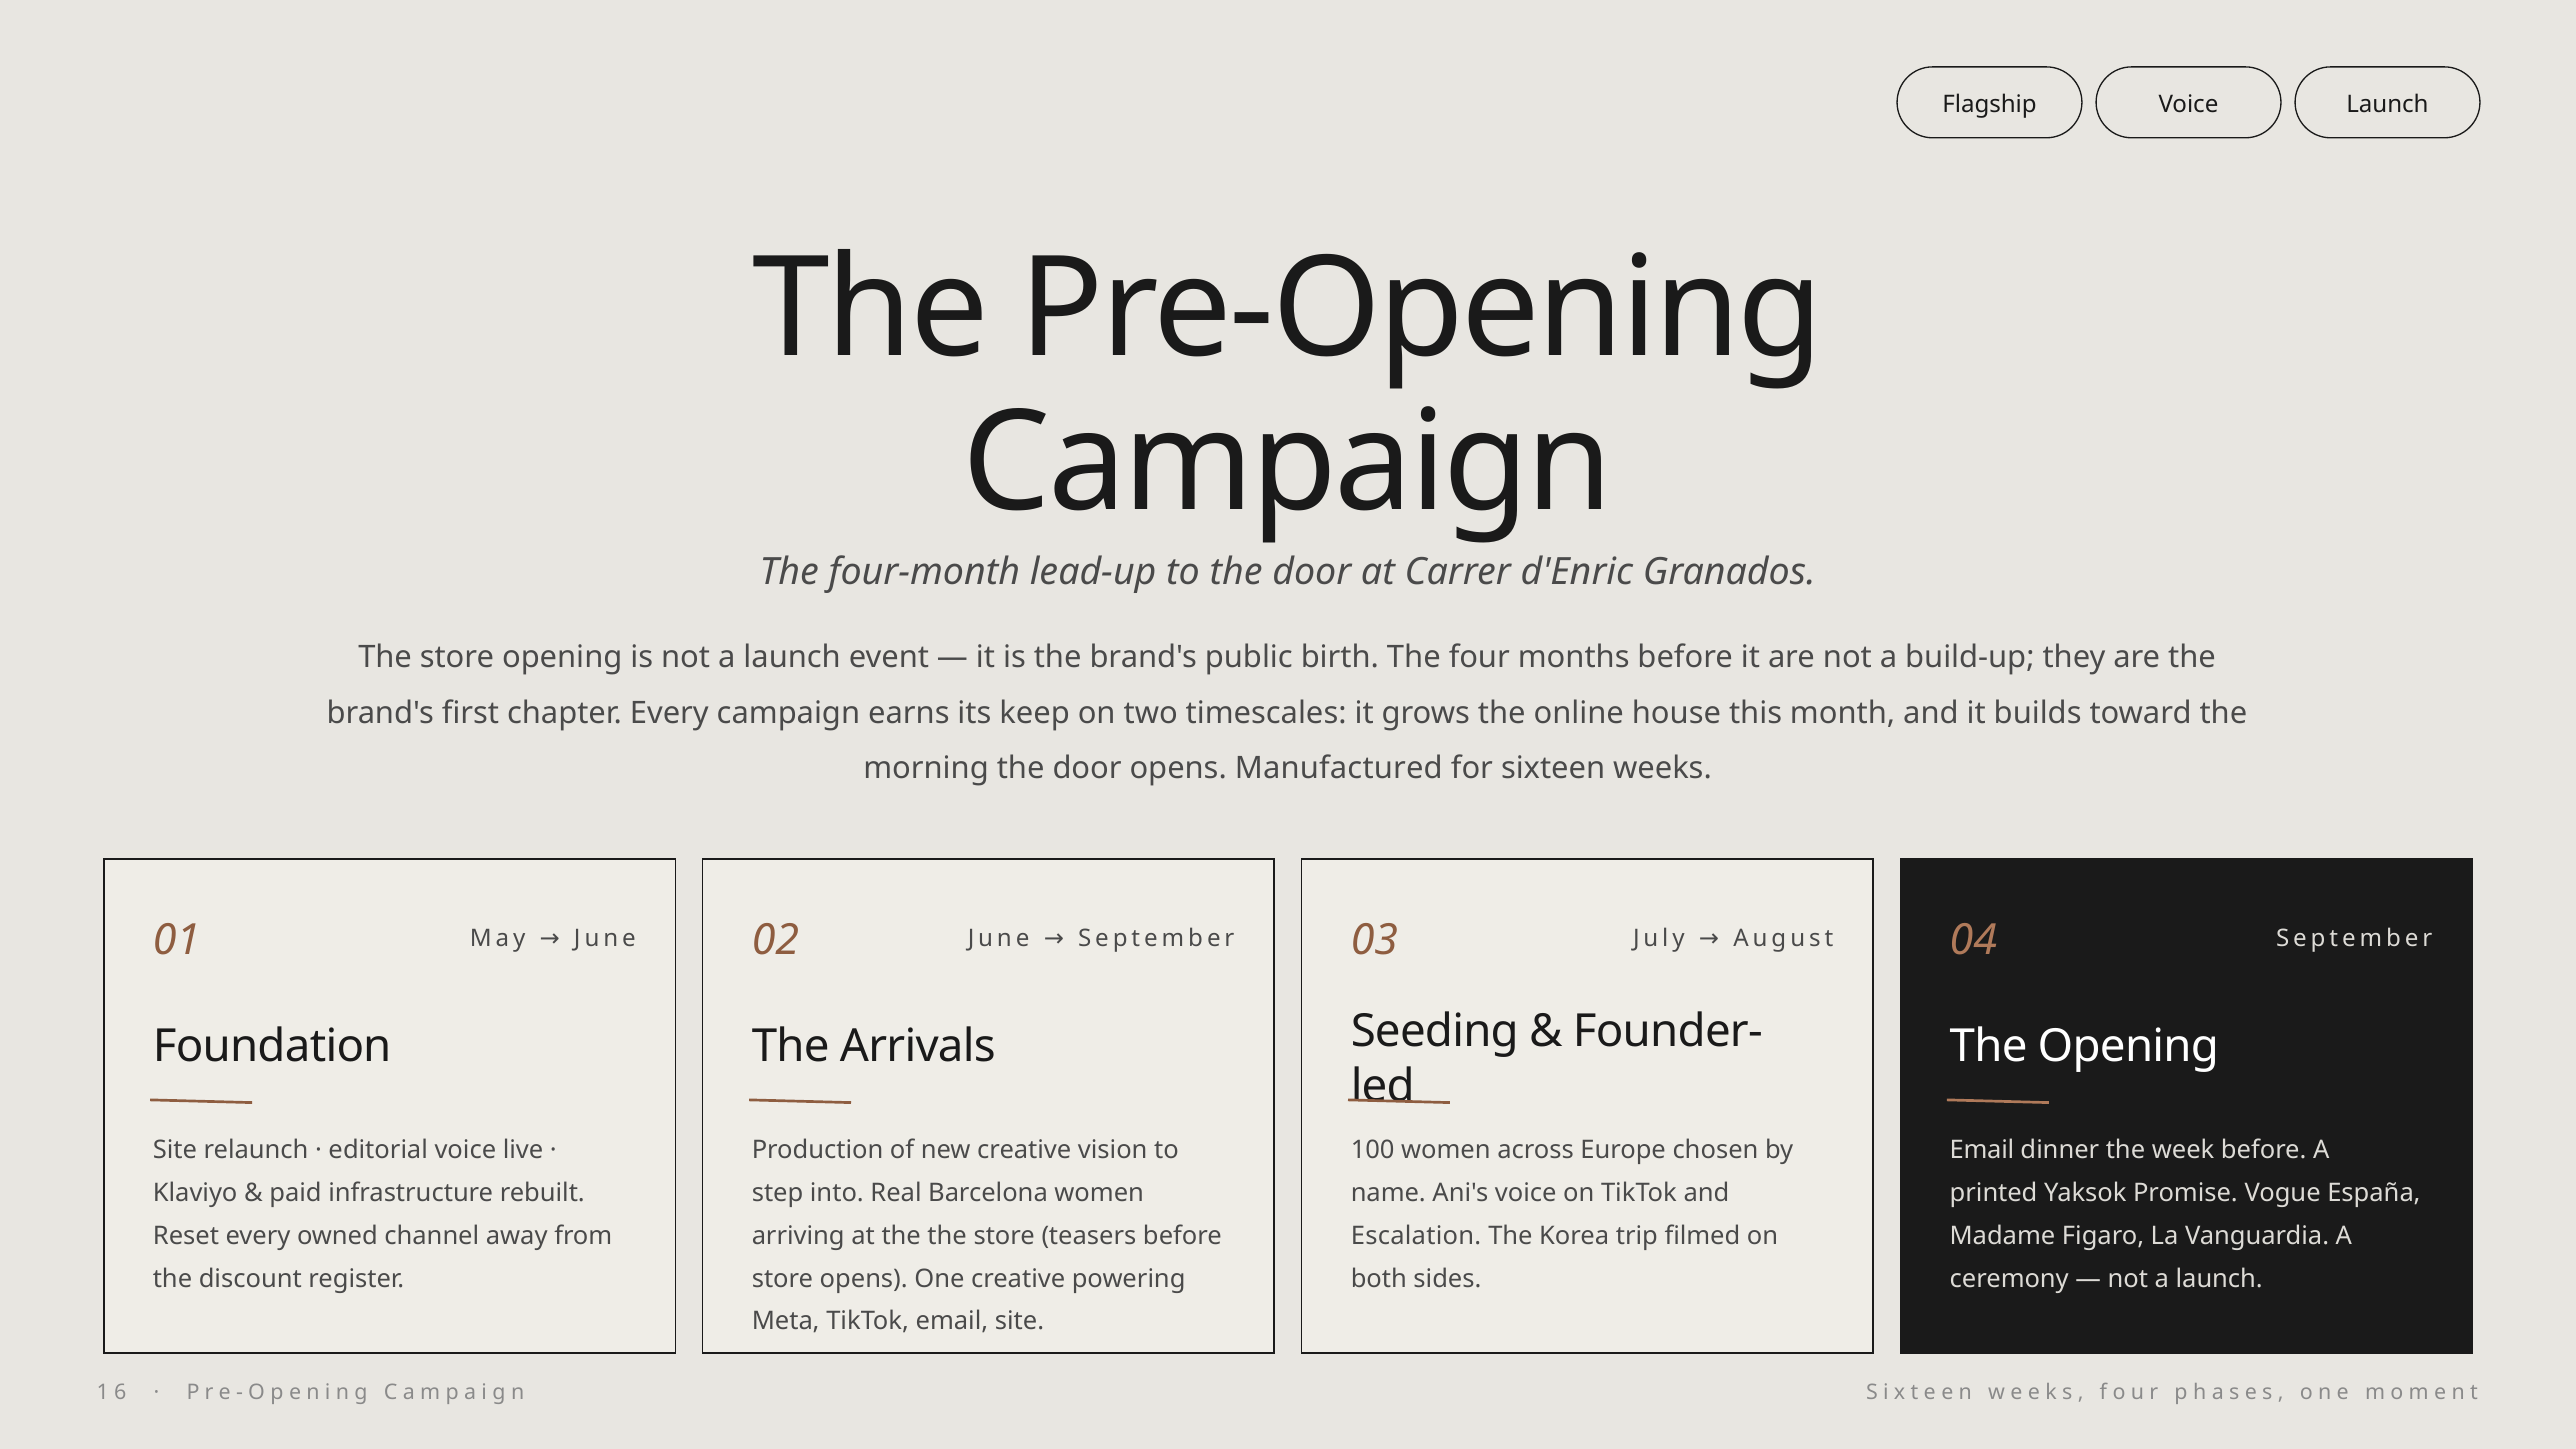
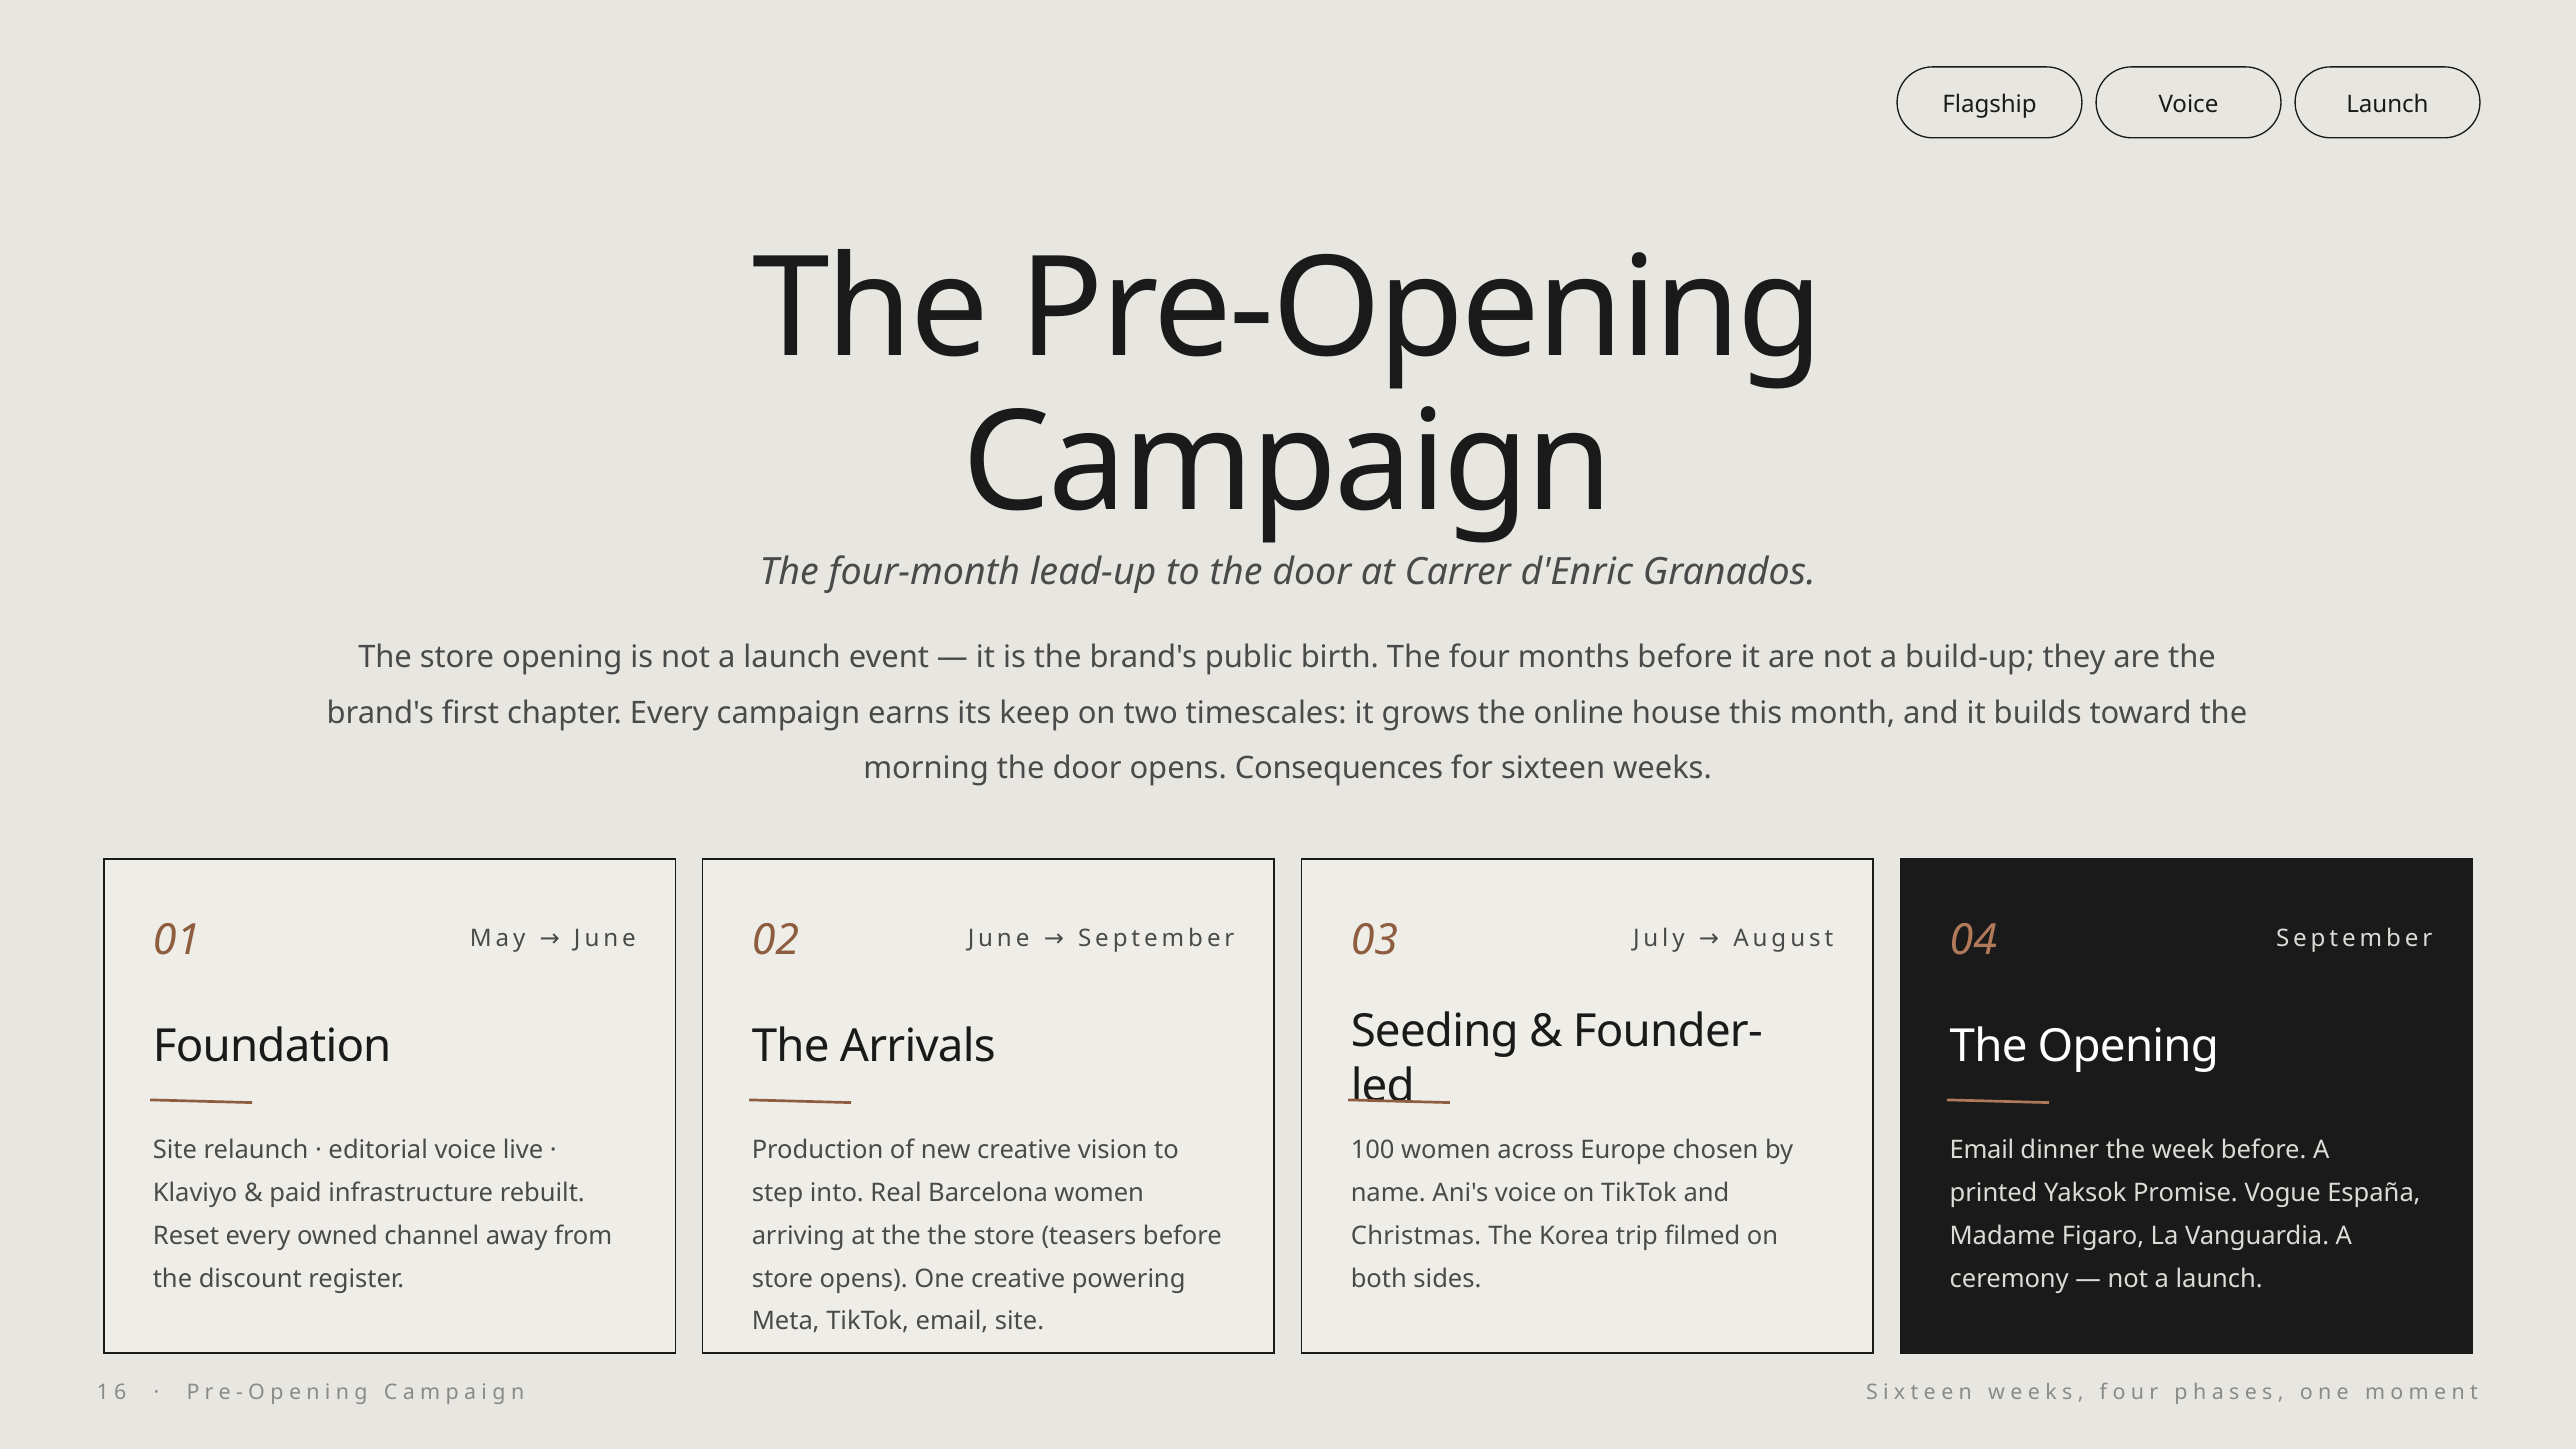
Manufactured: Manufactured -> Consequences
Escalation: Escalation -> Christmas
